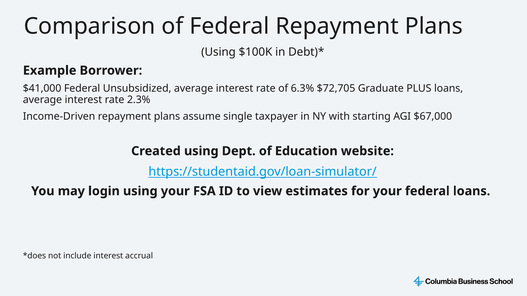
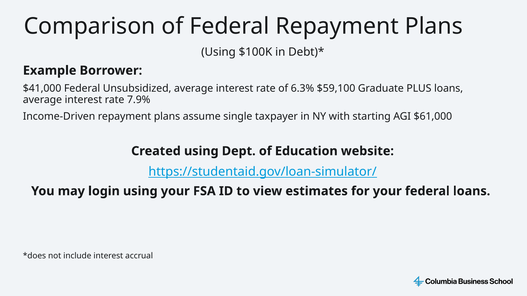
$72,705: $72,705 -> $59,100
2.3%: 2.3% -> 7.9%
$67,000: $67,000 -> $61,000
